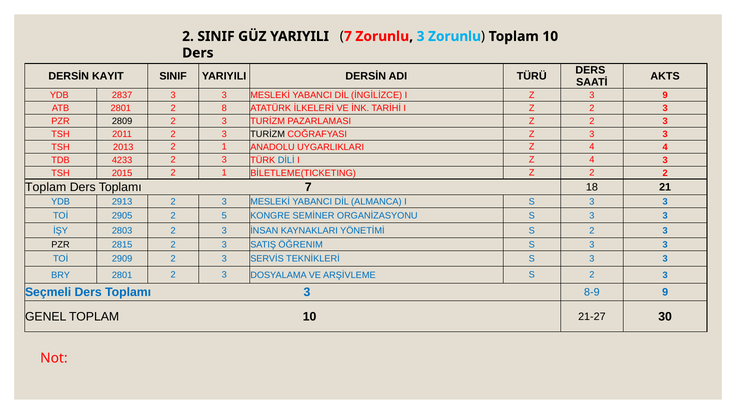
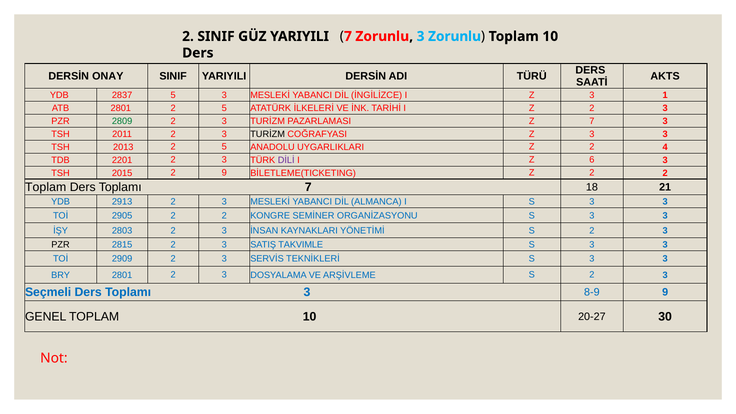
KAYIT: KAYIT -> ONAY
2837 3: 3 -> 5
3 9: 9 -> 1
2801 2 8: 8 -> 5
2809 colour: black -> green
PAZARLAMASI Z 2: 2 -> 7
2013 2 1: 1 -> 5
UYGARLIKLARI Z 4: 4 -> 2
4233: 4233 -> 2201
DİLİ colour: blue -> purple
I Z 4: 4 -> 6
2015 2 1: 1 -> 9
2905 2 5: 5 -> 2
ÖĞRENIM: ÖĞRENIM -> TAKVIMLE
21-27: 21-27 -> 20-27
